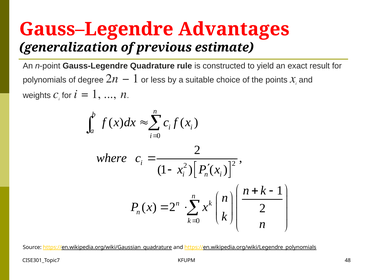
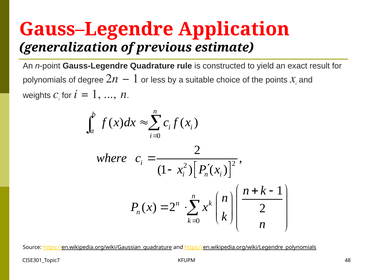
Advantages: Advantages -> Application
